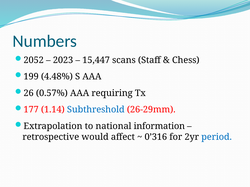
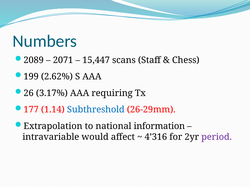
2052: 2052 -> 2089
2023: 2023 -> 2071
4.48%: 4.48% -> 2.62%
0.57%: 0.57% -> 3.17%
retrospective: retrospective -> intravariable
0’316: 0’316 -> 4’316
period colour: blue -> purple
